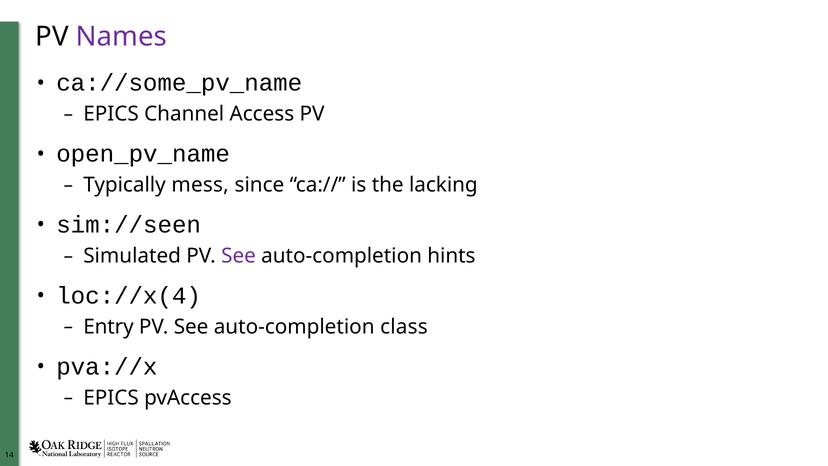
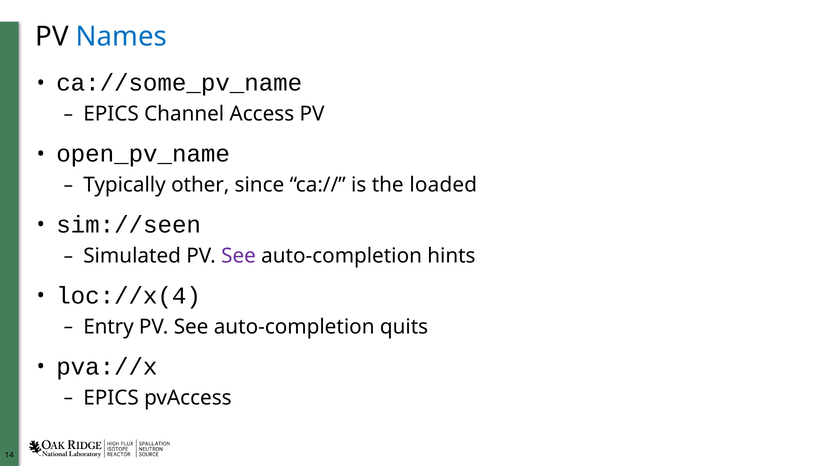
Names colour: purple -> blue
mess: mess -> other
lacking: lacking -> loaded
class: class -> quits
